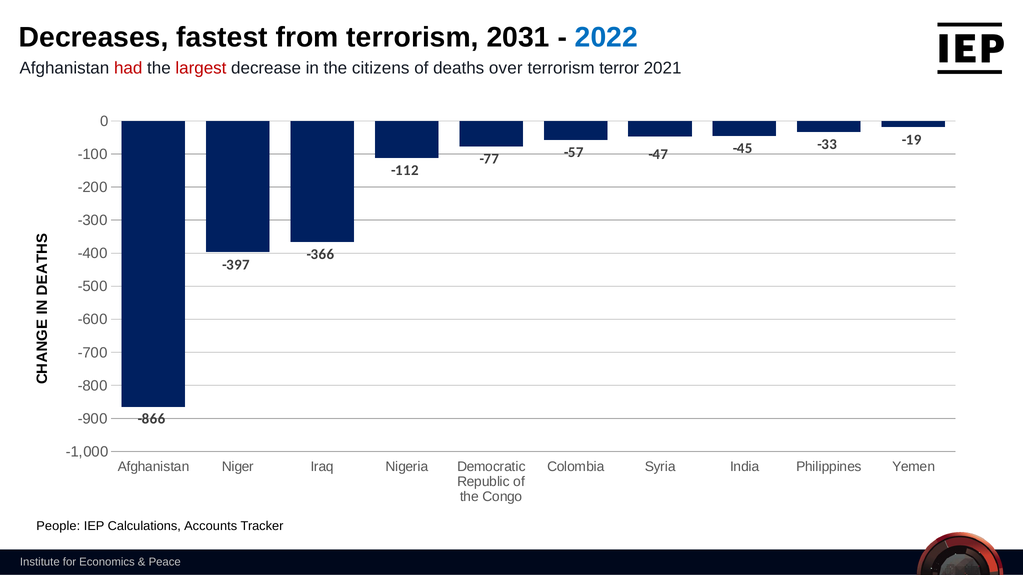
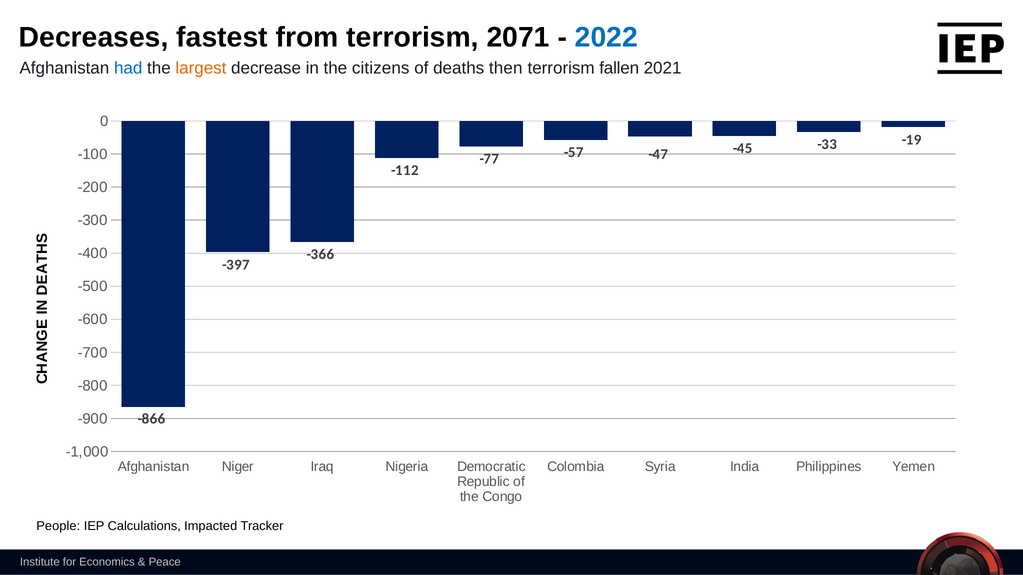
2031: 2031 -> 2071
had colour: red -> blue
largest colour: red -> orange
over: over -> then
terror: terror -> fallen
Accounts: Accounts -> Impacted
